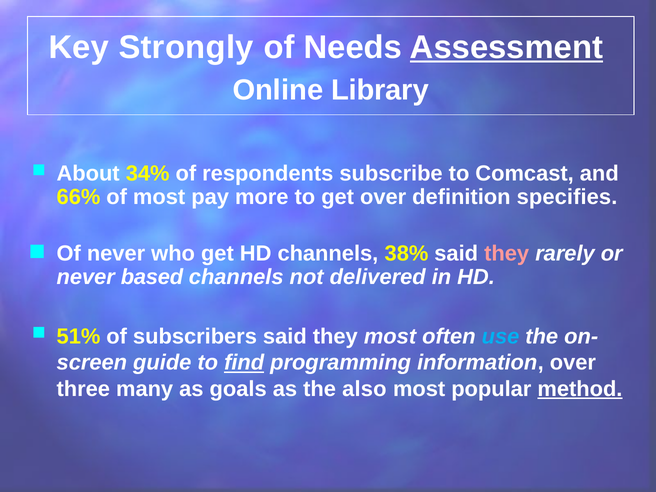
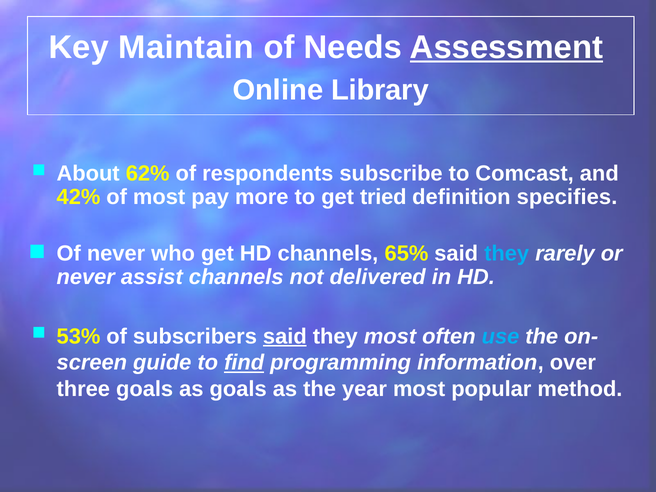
Strongly: Strongly -> Maintain
34%: 34% -> 62%
66%: 66% -> 42%
get over: over -> tried
38%: 38% -> 65%
they at (507, 254) colour: pink -> light blue
based: based -> assist
51%: 51% -> 53%
said at (285, 336) underline: none -> present
three many: many -> goals
also: also -> year
method underline: present -> none
